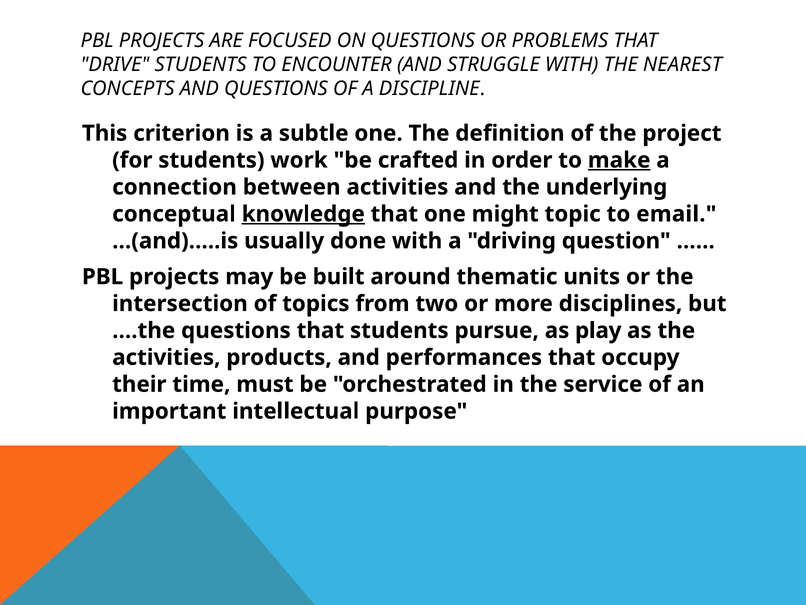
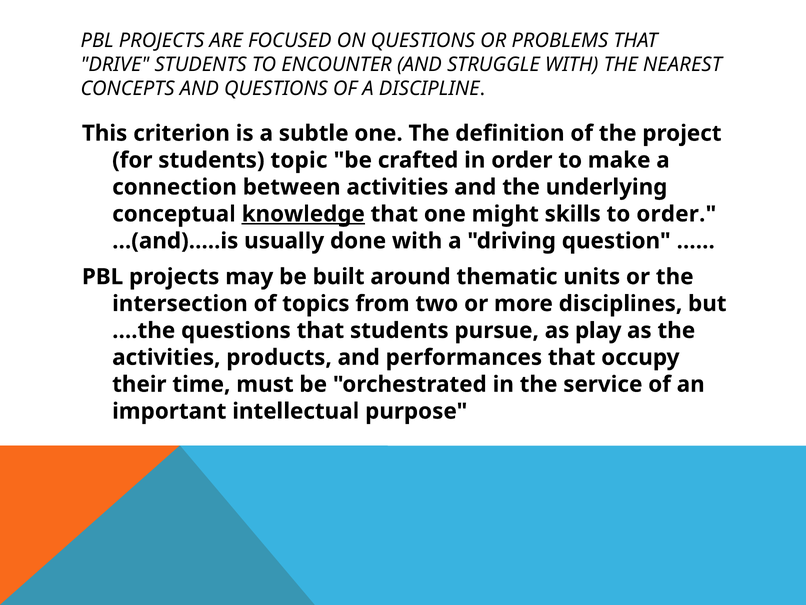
work: work -> topic
make underline: present -> none
topic: topic -> skills
to email: email -> order
